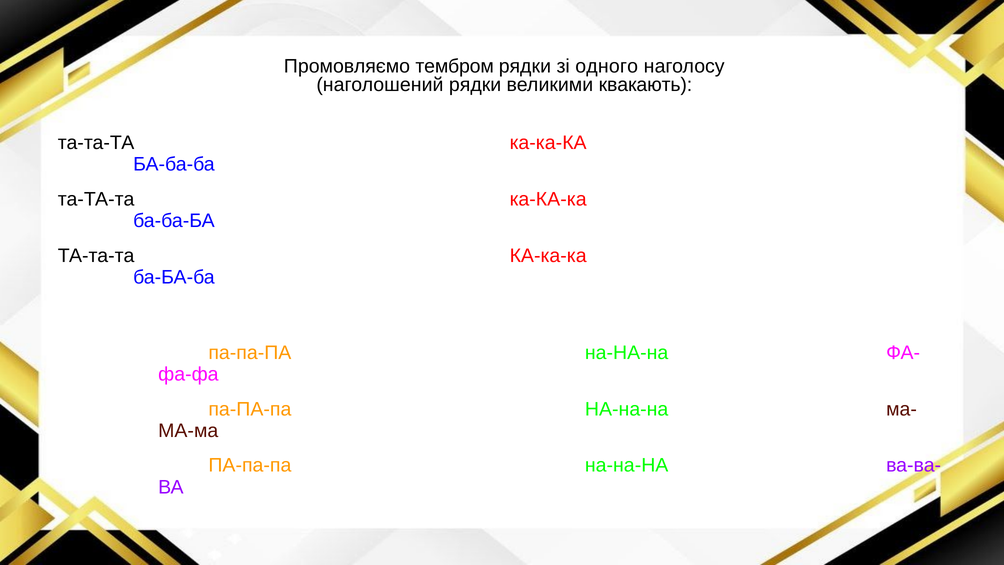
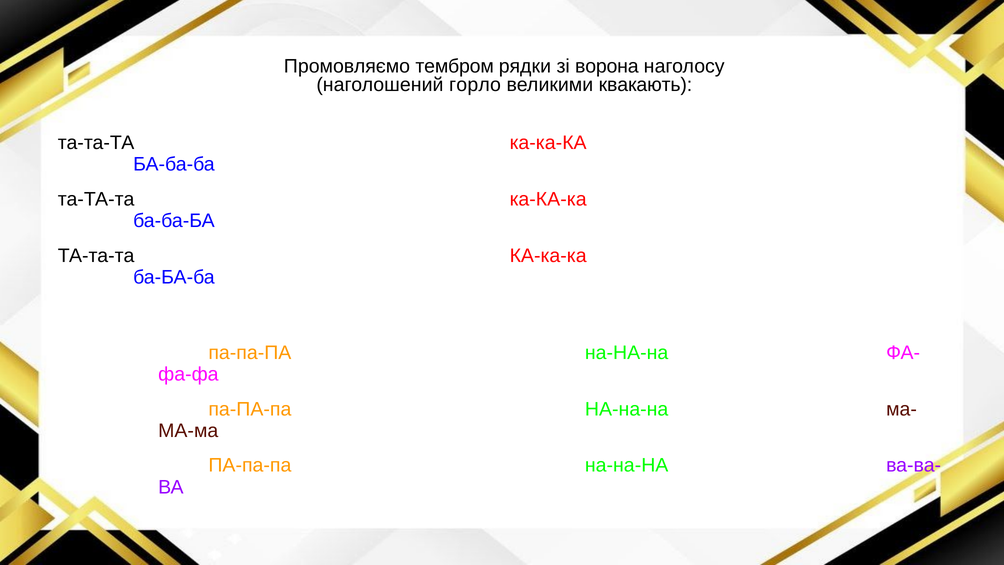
одного: одного -> ворона
наголошений рядки: рядки -> горло
